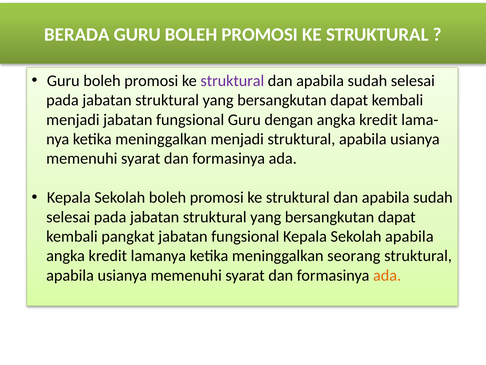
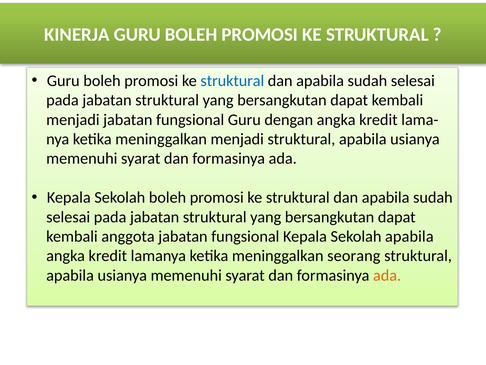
BERADA: BERADA -> KINERJA
struktural at (232, 81) colour: purple -> blue
pangkat: pangkat -> anggota
